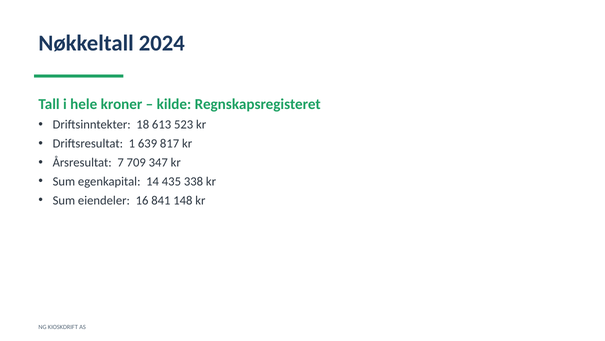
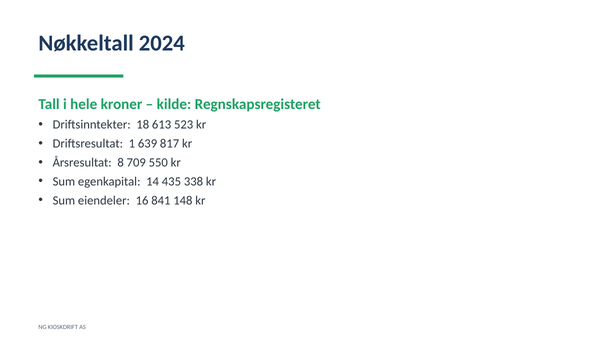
7: 7 -> 8
347: 347 -> 550
